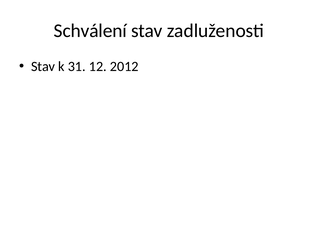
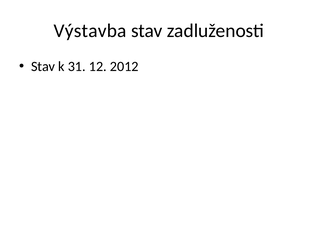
Schválení: Schválení -> Výstavba
